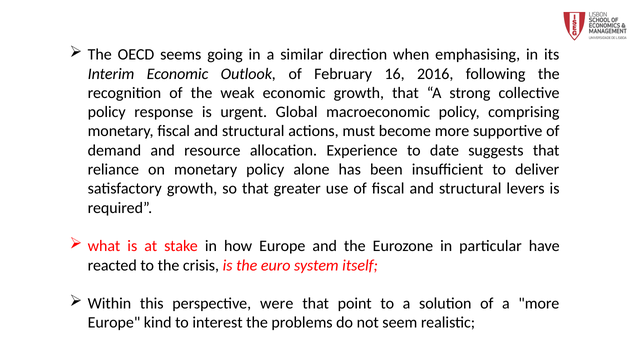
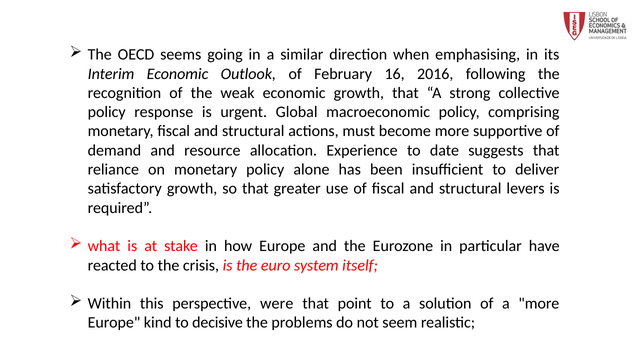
interest: interest -> decisive
